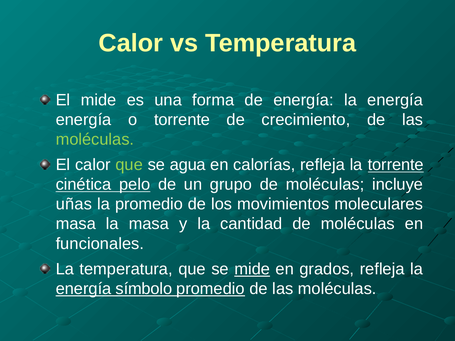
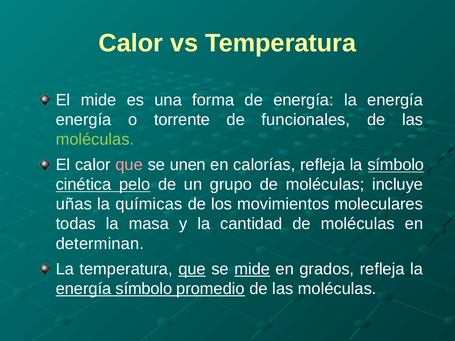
crecimiento: crecimiento -> funcionales
que at (129, 165) colour: light green -> pink
agua: agua -> unen
la torrente: torrente -> símbolo
la promedio: promedio -> químicas
masa at (76, 224): masa -> todas
funcionales: funcionales -> determinan
que at (192, 269) underline: none -> present
